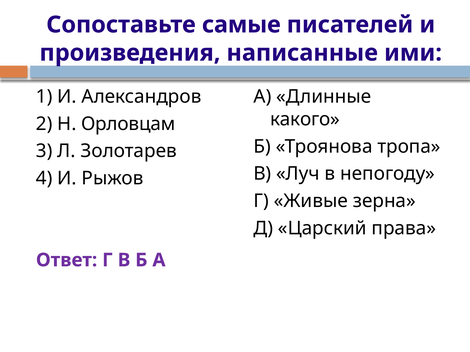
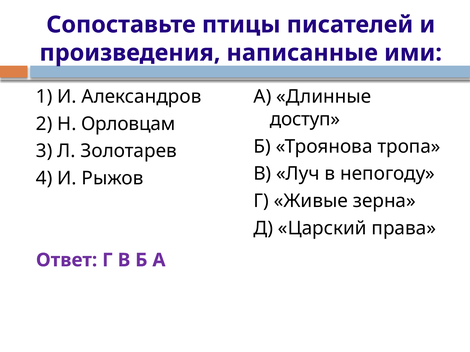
самые: самые -> птицы
какого: какого -> доступ
